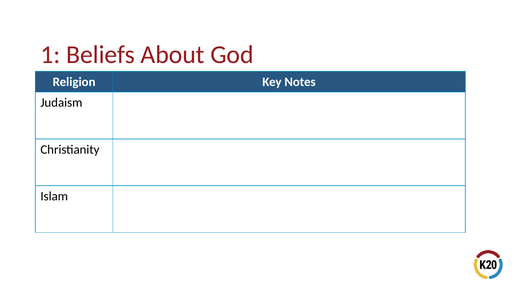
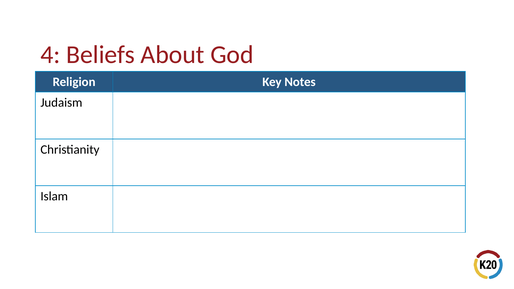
1: 1 -> 4
